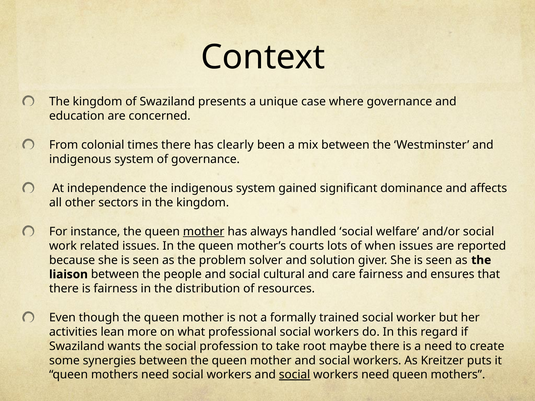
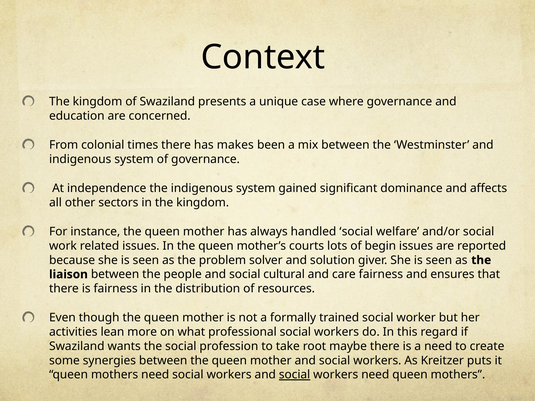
clearly: clearly -> makes
mother at (204, 232) underline: present -> none
when: when -> begin
